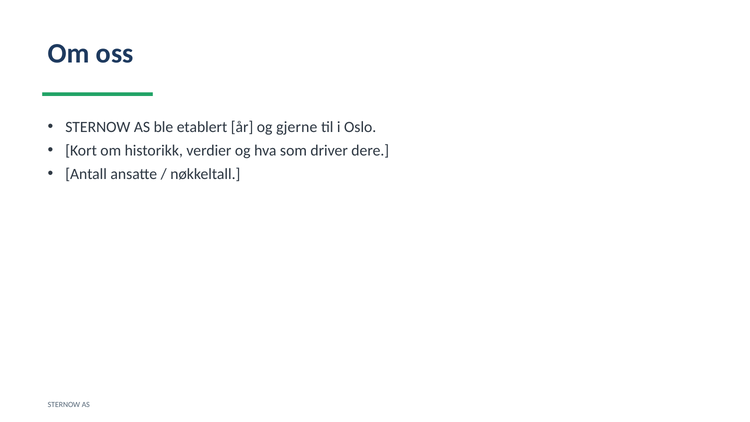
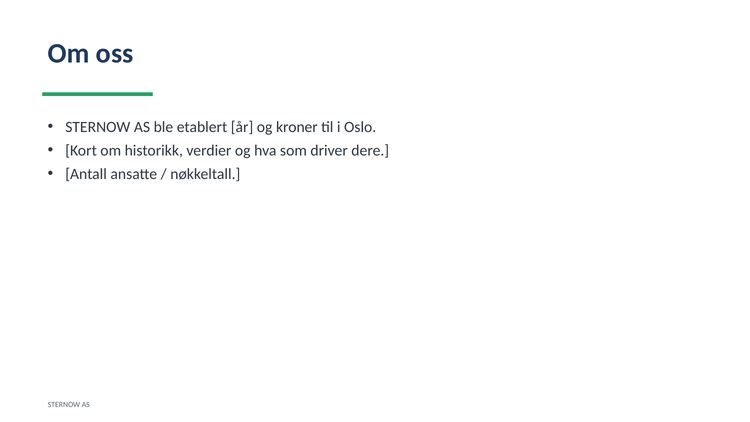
gjerne: gjerne -> kroner
